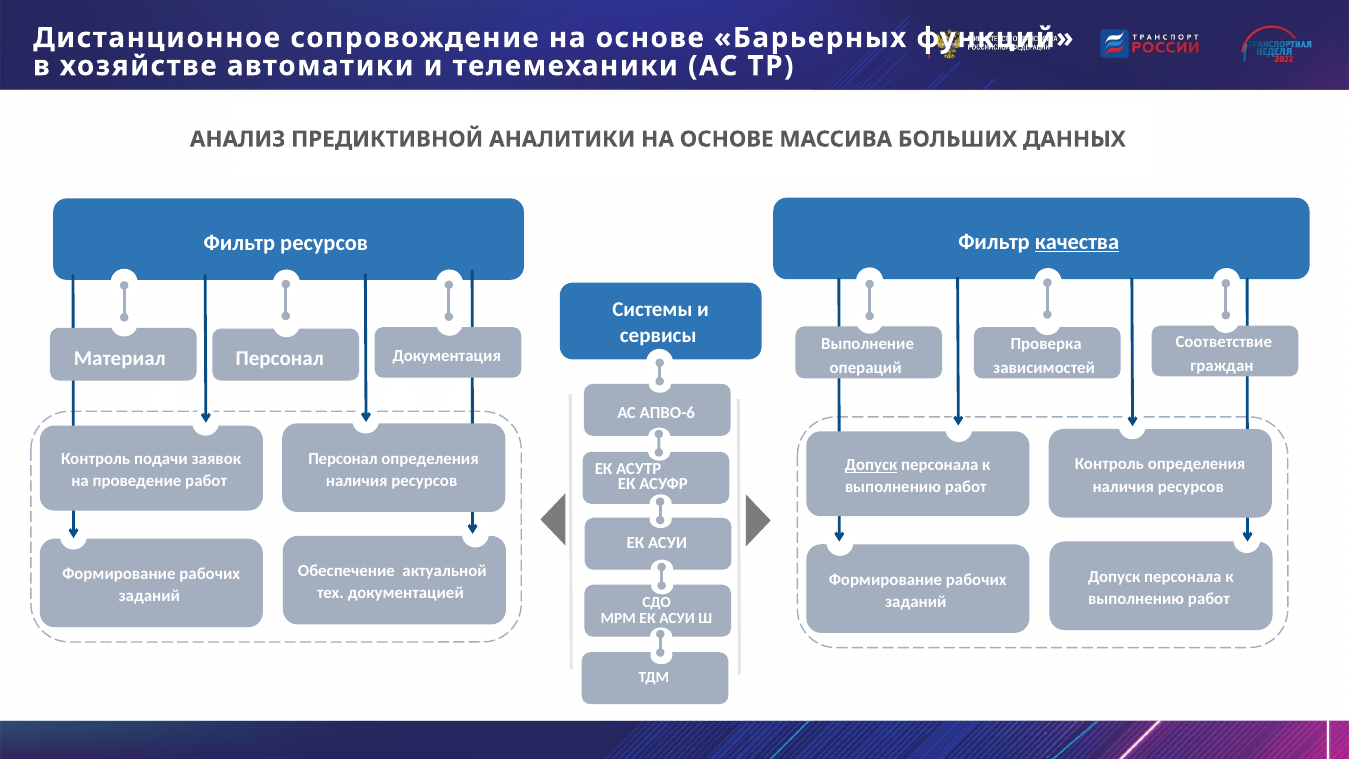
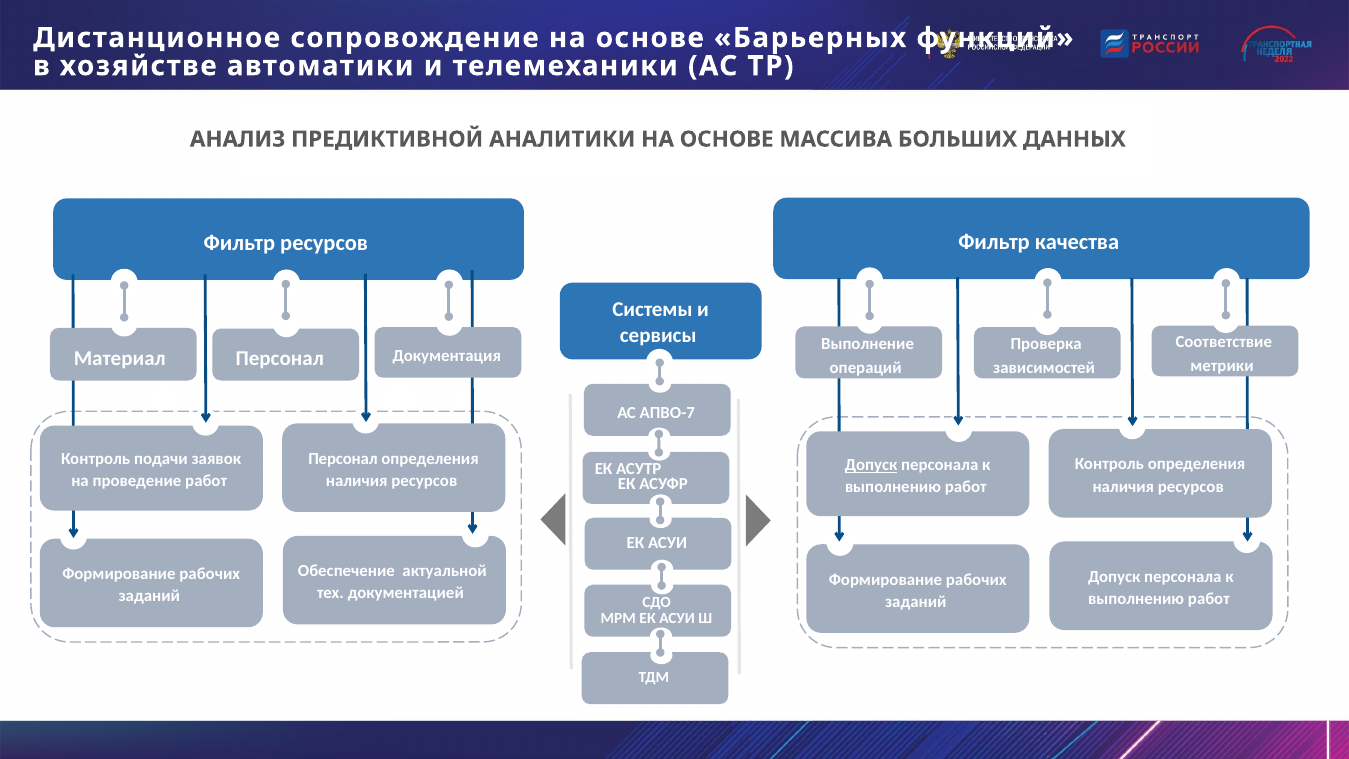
качества underline: present -> none
граждан: граждан -> метрики
АПВО-6: АПВО-6 -> АПВО-7
